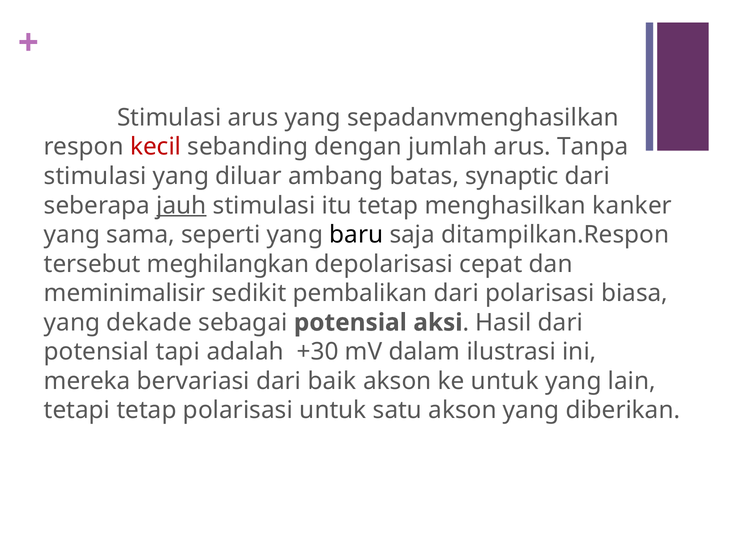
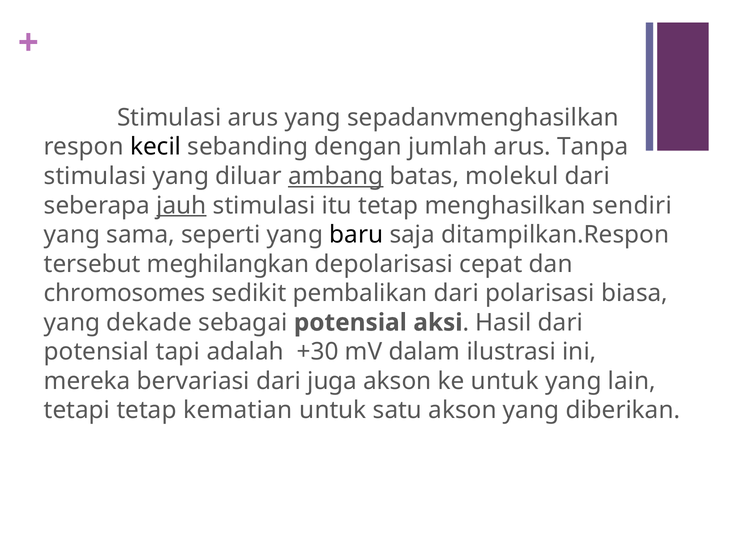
kecil colour: red -> black
ambang underline: none -> present
synaptic: synaptic -> molekul
kanker: kanker -> sendiri
meminimalisir: meminimalisir -> chromosomes
baik: baik -> juga
tetap polarisasi: polarisasi -> kematian
